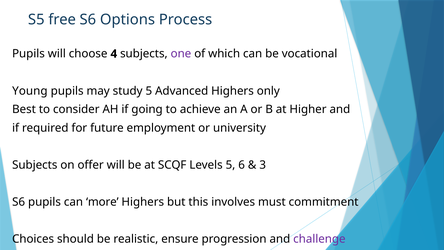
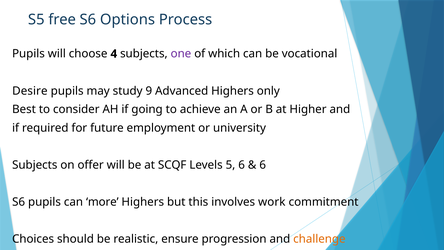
Young: Young -> Desire
study 5: 5 -> 9
3 at (263, 165): 3 -> 6
must: must -> work
challenge colour: purple -> orange
